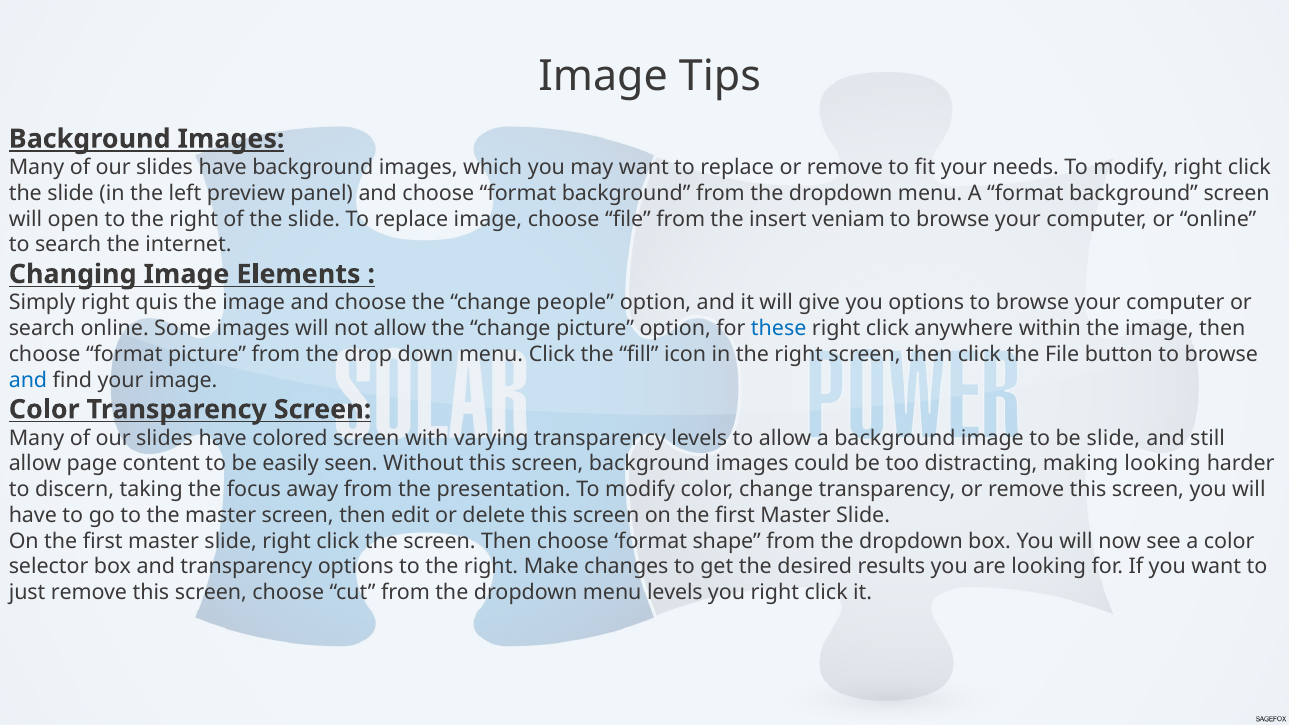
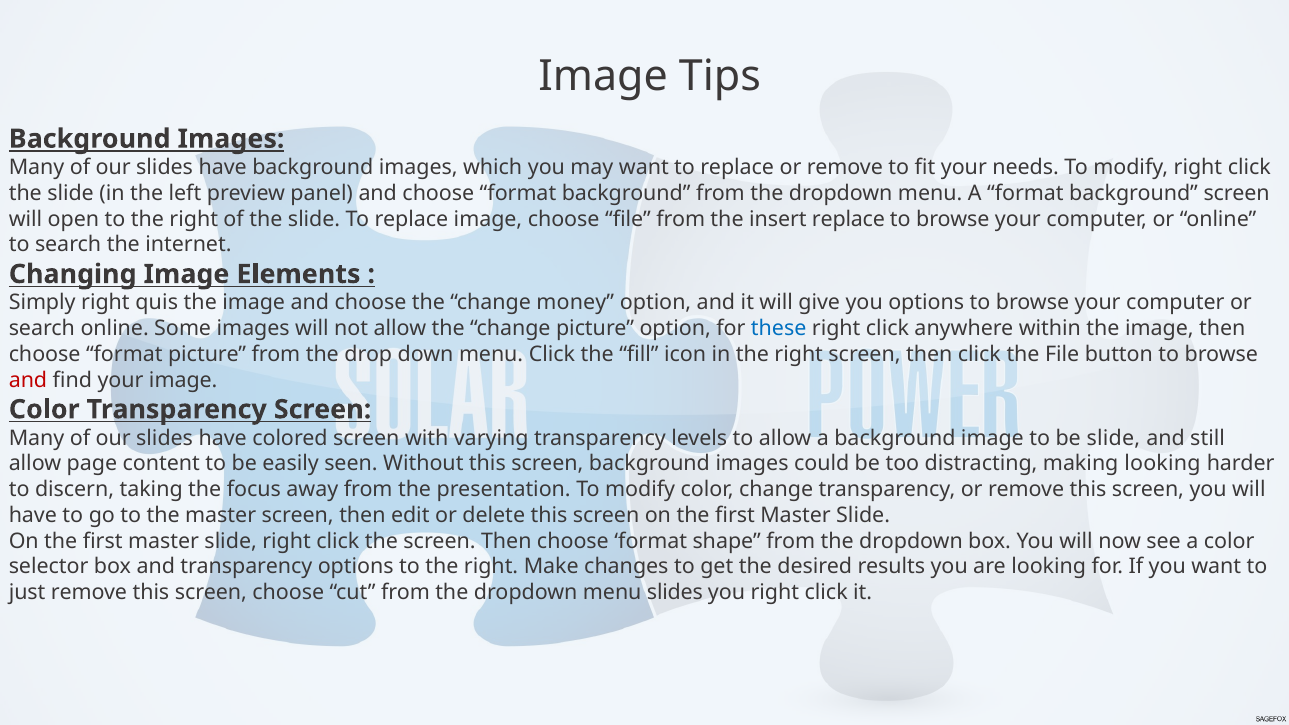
insert veniam: veniam -> replace
people: people -> money
and at (28, 380) colour: blue -> red
menu levels: levels -> slides
